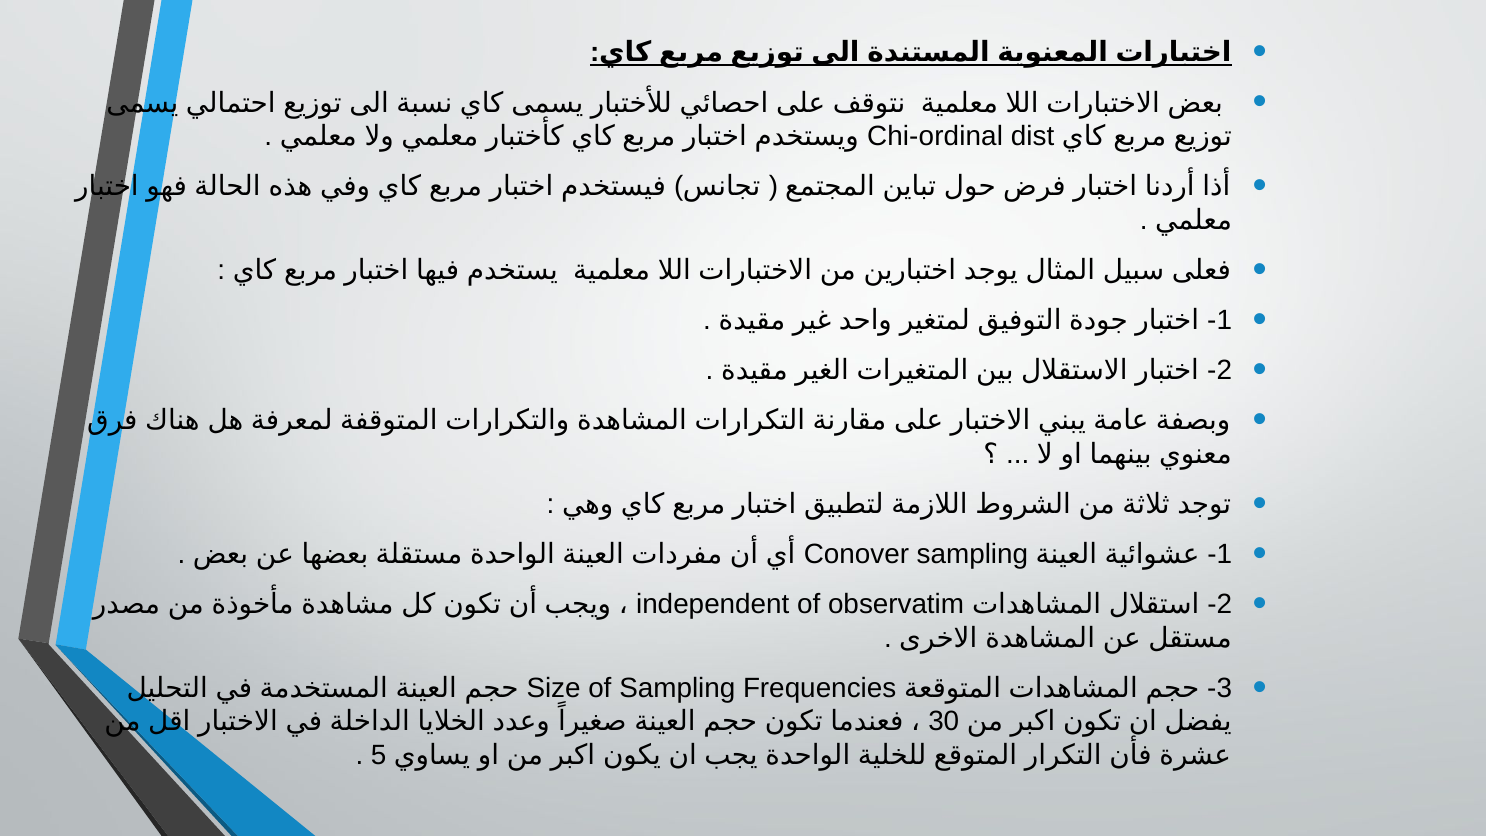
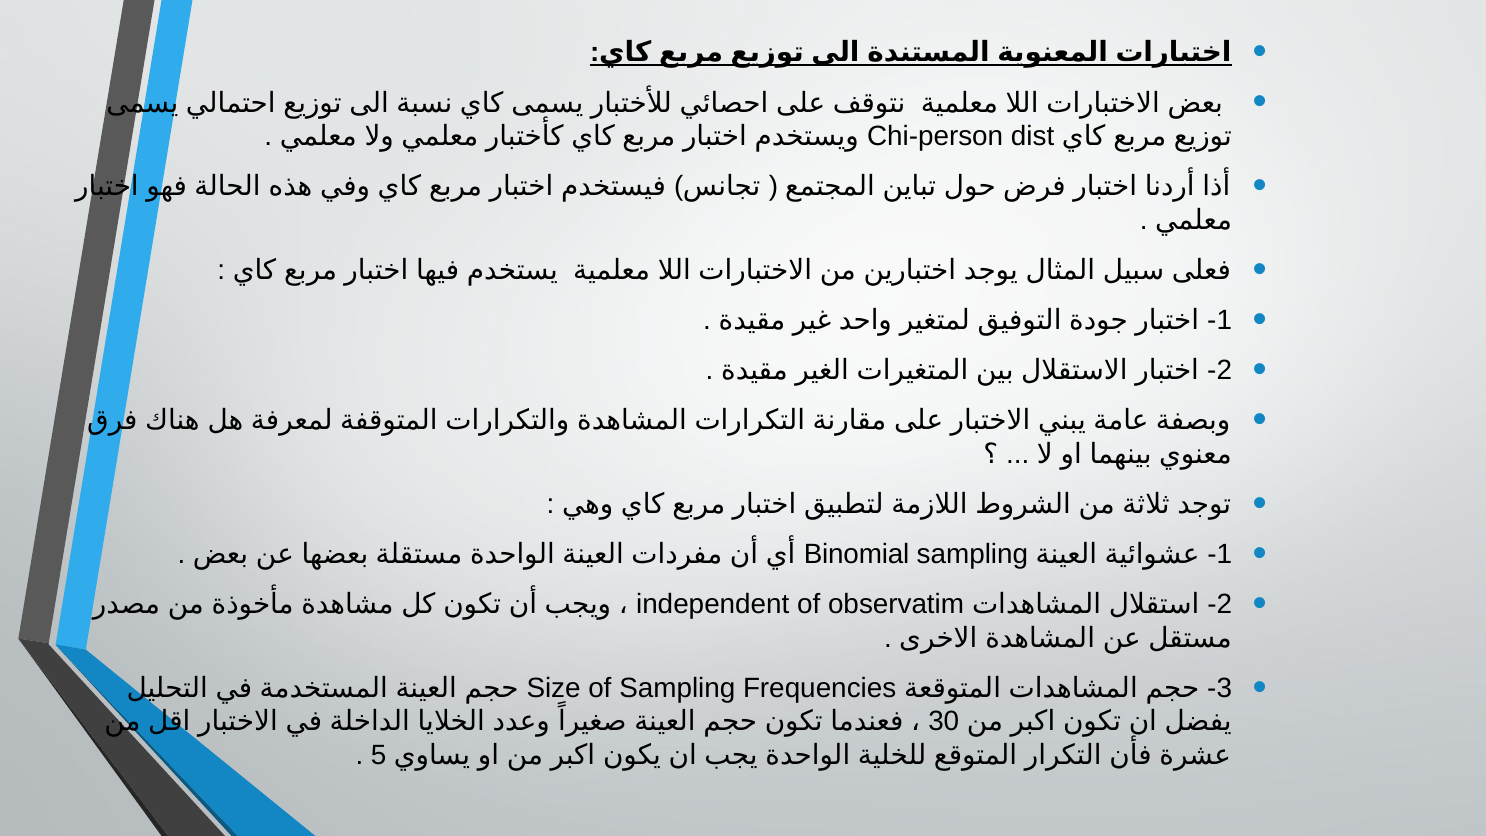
Chi-ordinal: Chi-ordinal -> Chi-person
Conover: Conover -> Binomial
